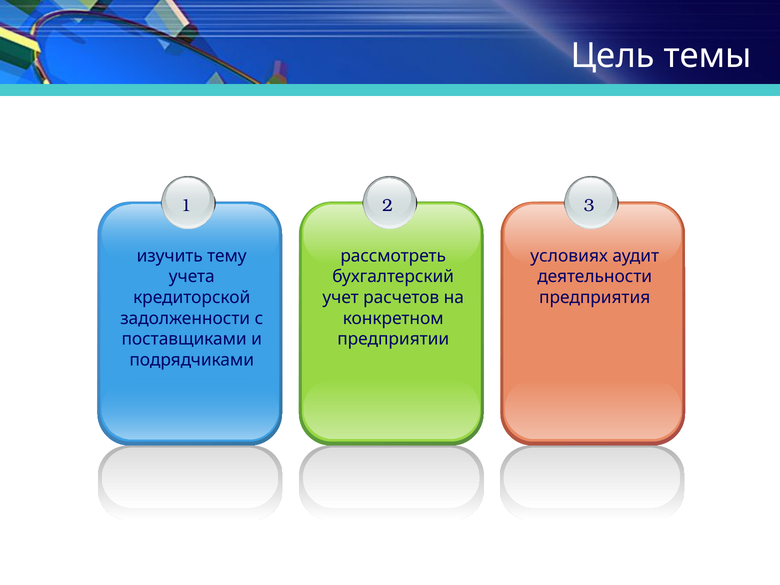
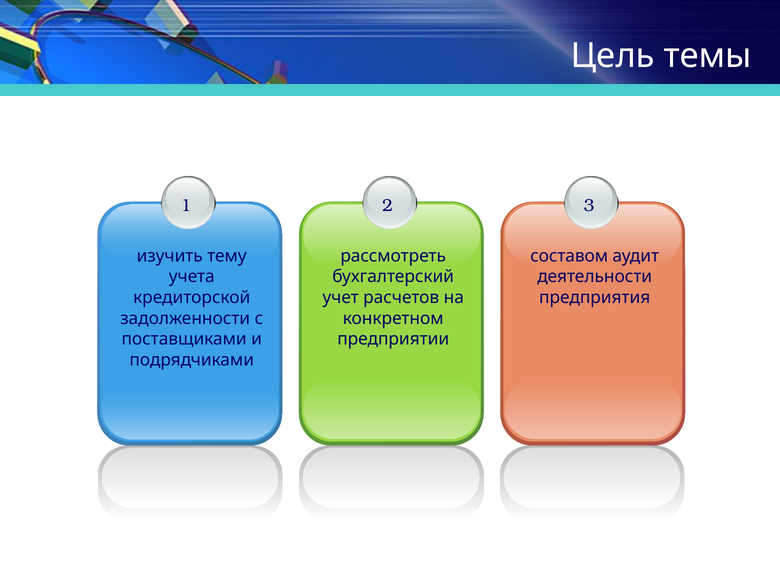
условиях: условиях -> составом
